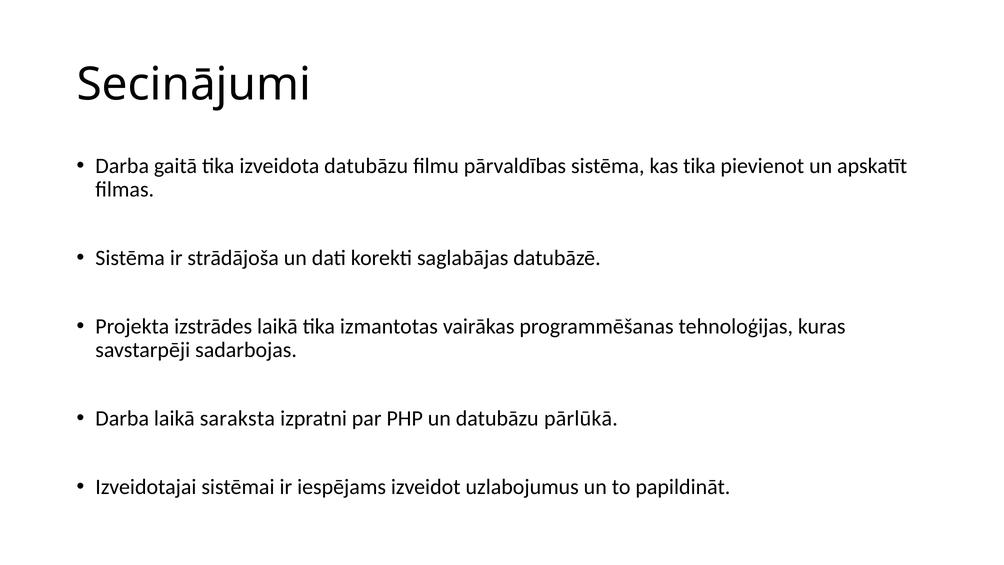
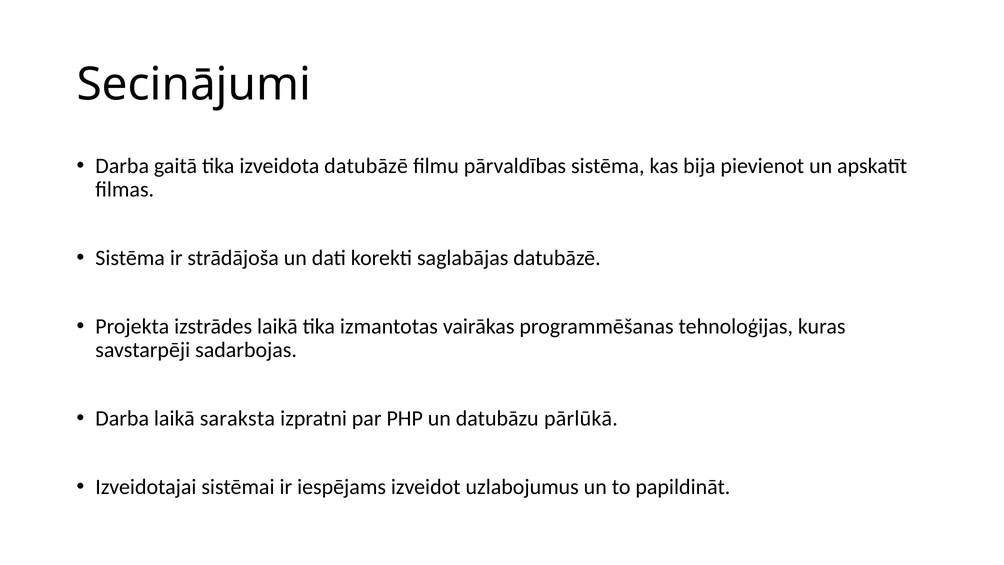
izveidota datubāzu: datubāzu -> datubāzē
kas tika: tika -> bija
